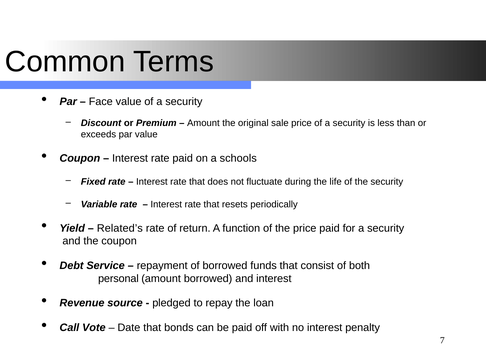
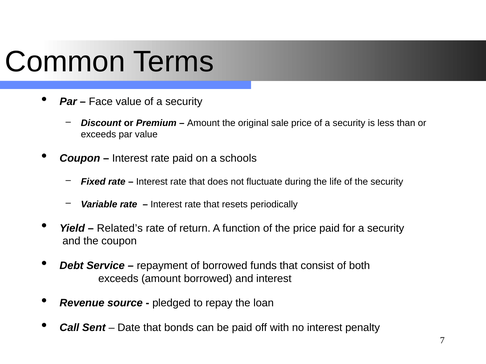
personal at (118, 279): personal -> exceeds
Vote: Vote -> Sent
